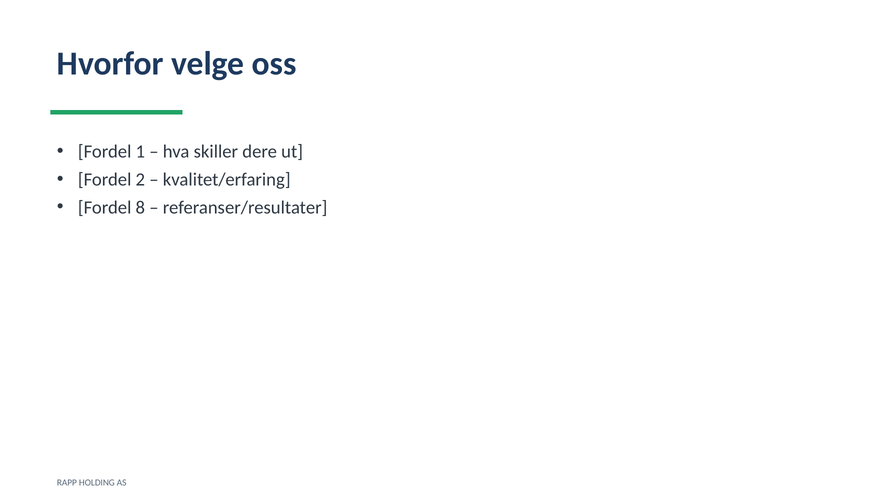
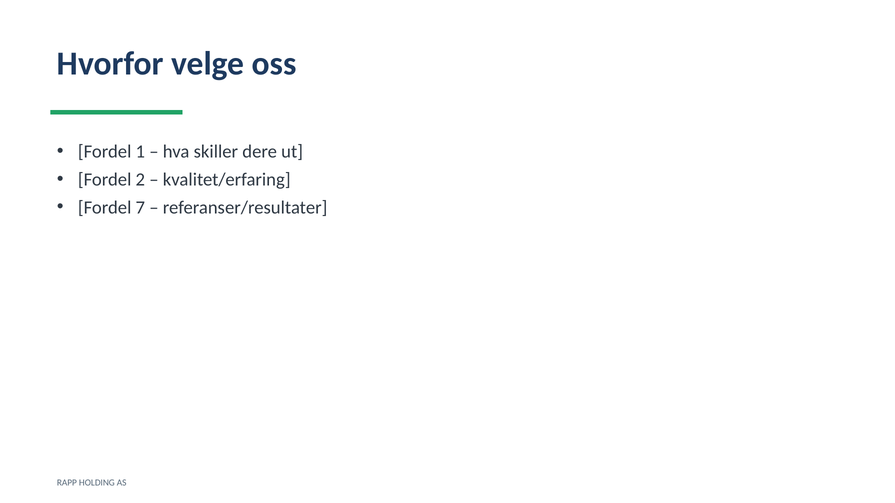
8: 8 -> 7
